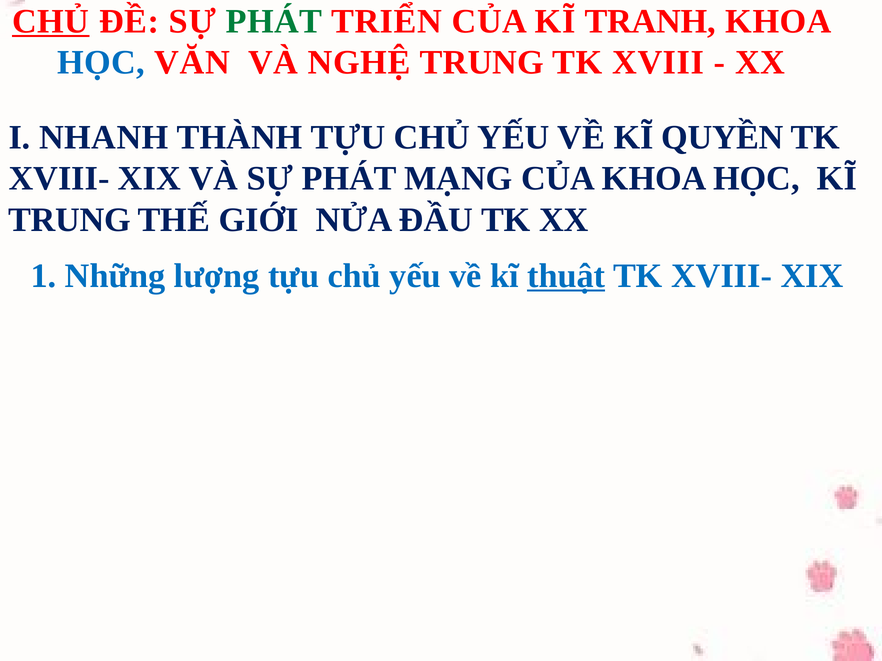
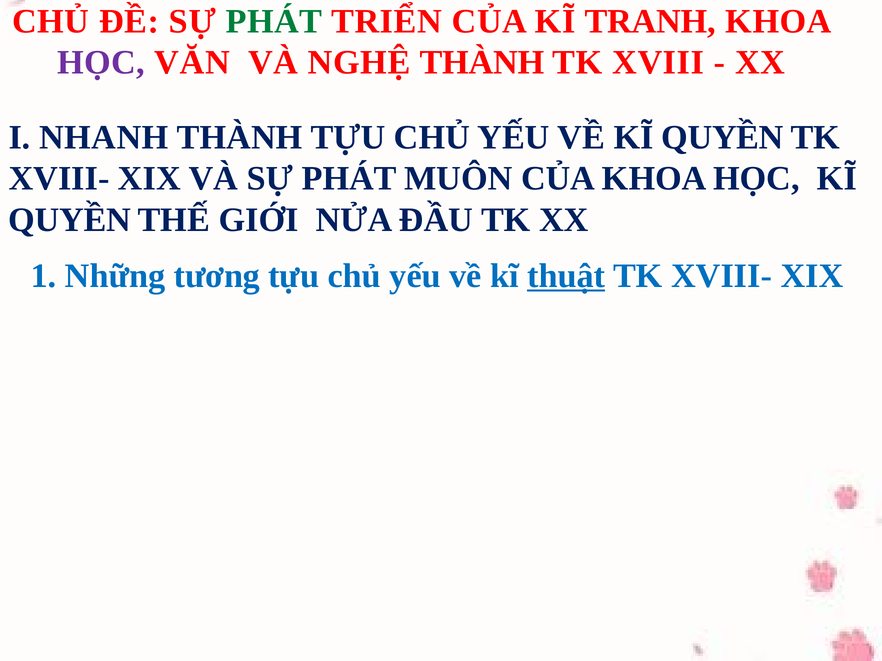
CHỦ at (51, 21) underline: present -> none
HỌC at (101, 63) colour: blue -> purple
NGHỆ TRUNG: TRUNG -> THÀNH
MẠNG: MẠNG -> MUÔN
TRUNG at (70, 220): TRUNG -> QUYỀN
lượng: lượng -> tương
